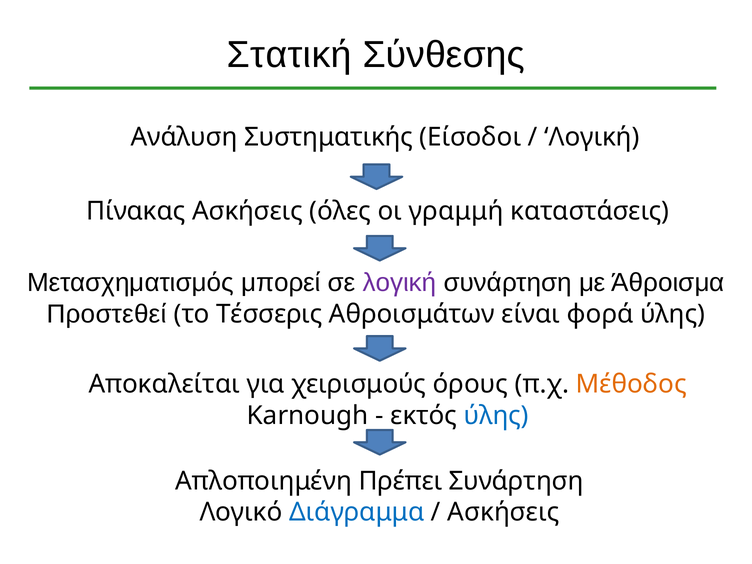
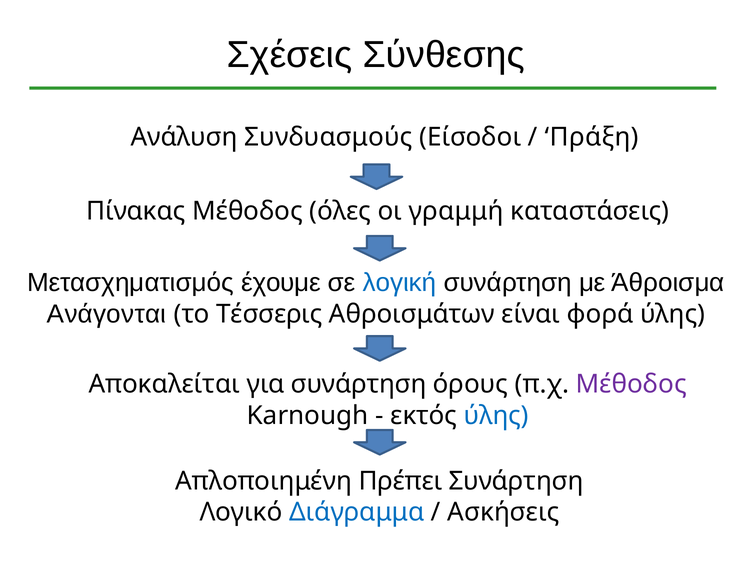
Στατική: Στατική -> Σχέσεις
Συστηματικής: Συστηματικής -> Συνδυασμούς
Λογική at (592, 137): Λογική -> Πράξη
Πίνακας Ασκήσεις: Ασκήσεις -> Μέθοδος
μπορεί: μπορεί -> έχουμε
λογική at (400, 283) colour: purple -> blue
Προστεθεί: Προστεθεί -> Ανάγονται
για χειρισμούς: χειρισμούς -> συνάρτηση
Μέθοδος at (631, 384) colour: orange -> purple
